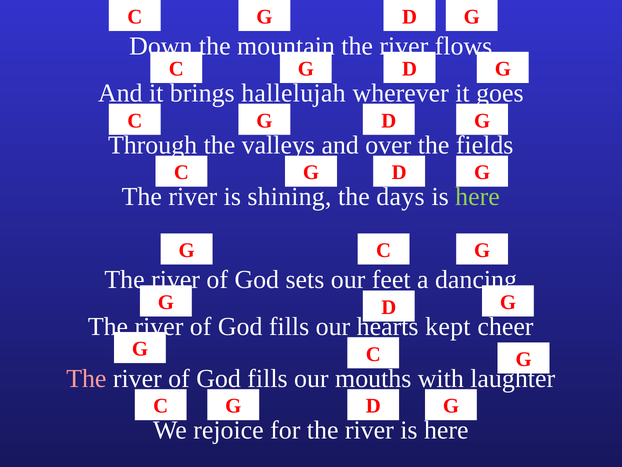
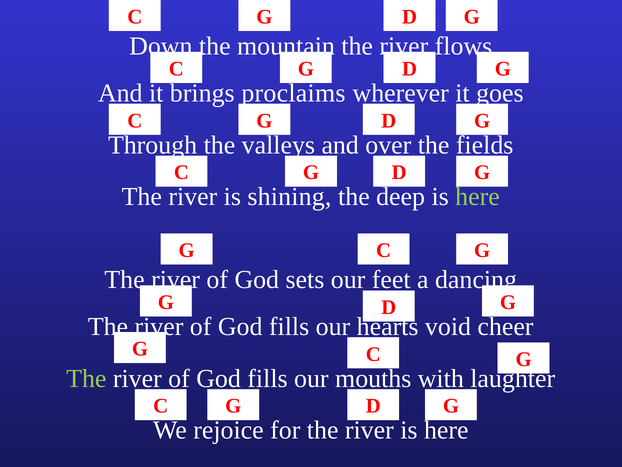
hallelujah: hallelujah -> proclaims
days: days -> deep
kept: kept -> void
The at (86, 378) colour: pink -> light green
